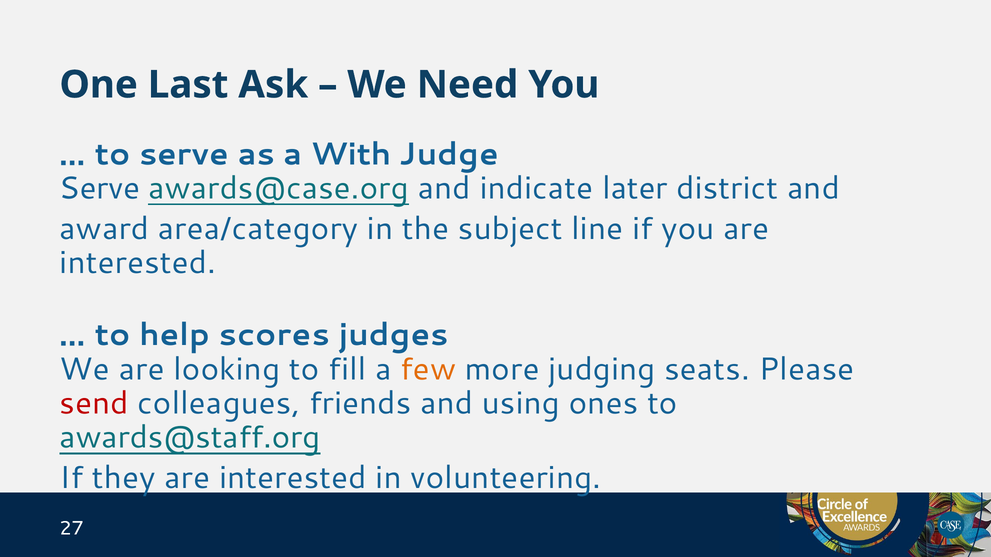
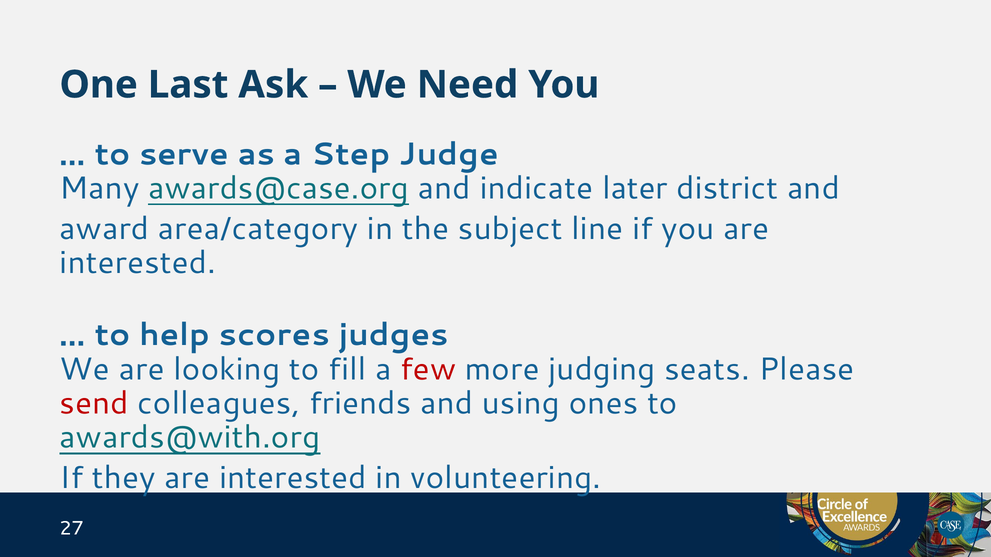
With: With -> Step
Serve at (100, 188): Serve -> Many
few colour: orange -> red
awards@staff.org: awards@staff.org -> awards@with.org
